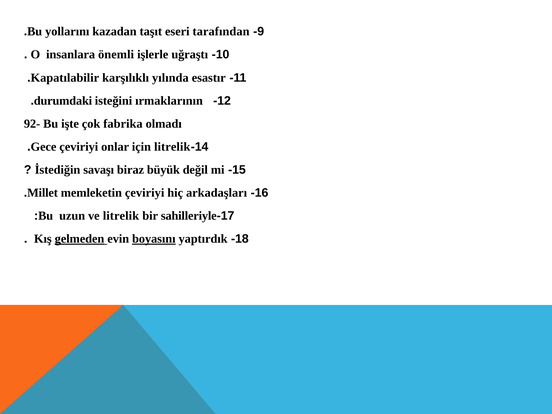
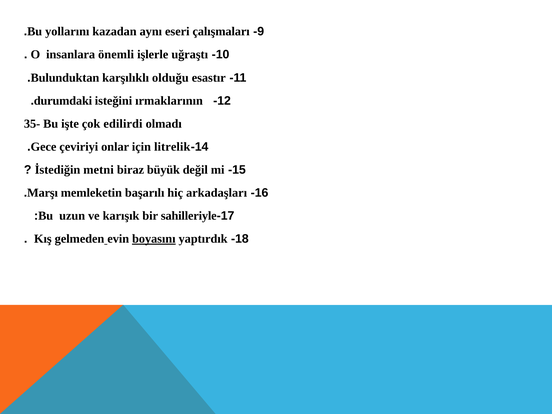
taşıt: taşıt -> aynı
tarafından: tarafından -> çalışmaları
Kapatılabilir: Kapatılabilir -> Bulunduktan
yılında: yılında -> olduğu
92-: 92- -> 35-
fabrika: fabrika -> edilirdi
savaşı: savaşı -> metni
Millet: Millet -> Marşı
memleketin çeviriyi: çeviriyi -> başarılı
ve litrelik: litrelik -> karışık
gelmeden underline: present -> none
